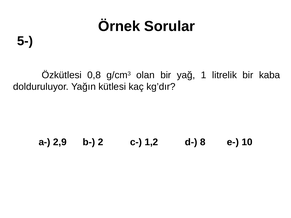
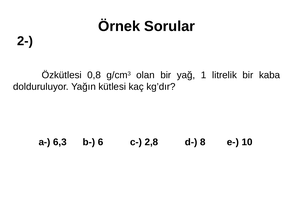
5-: 5- -> 2-
2,9: 2,9 -> 6,3
2: 2 -> 6
1,2: 1,2 -> 2,8
